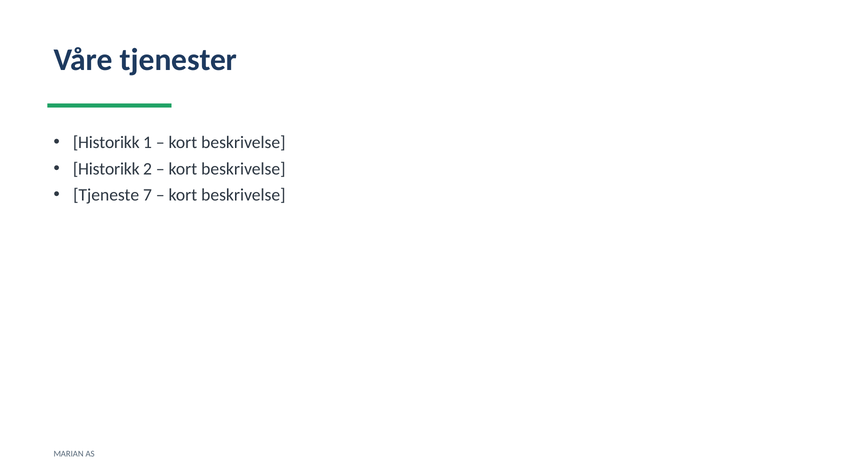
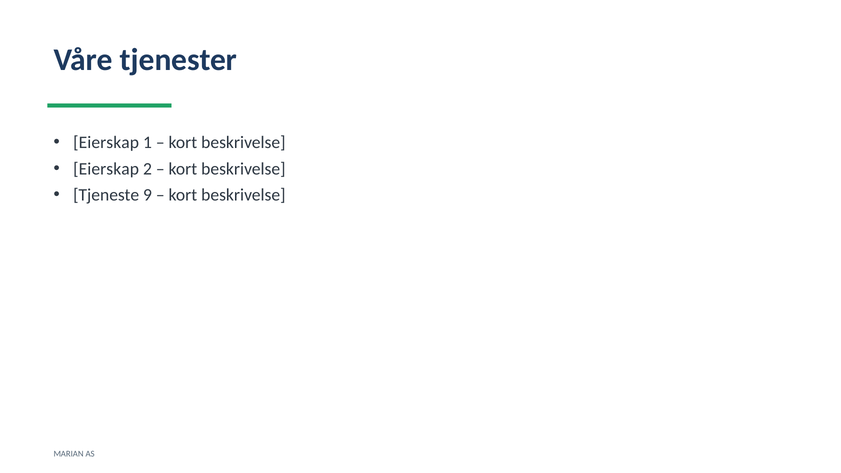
Historikk at (106, 142): Historikk -> Eierskap
Historikk at (106, 169): Historikk -> Eierskap
7: 7 -> 9
